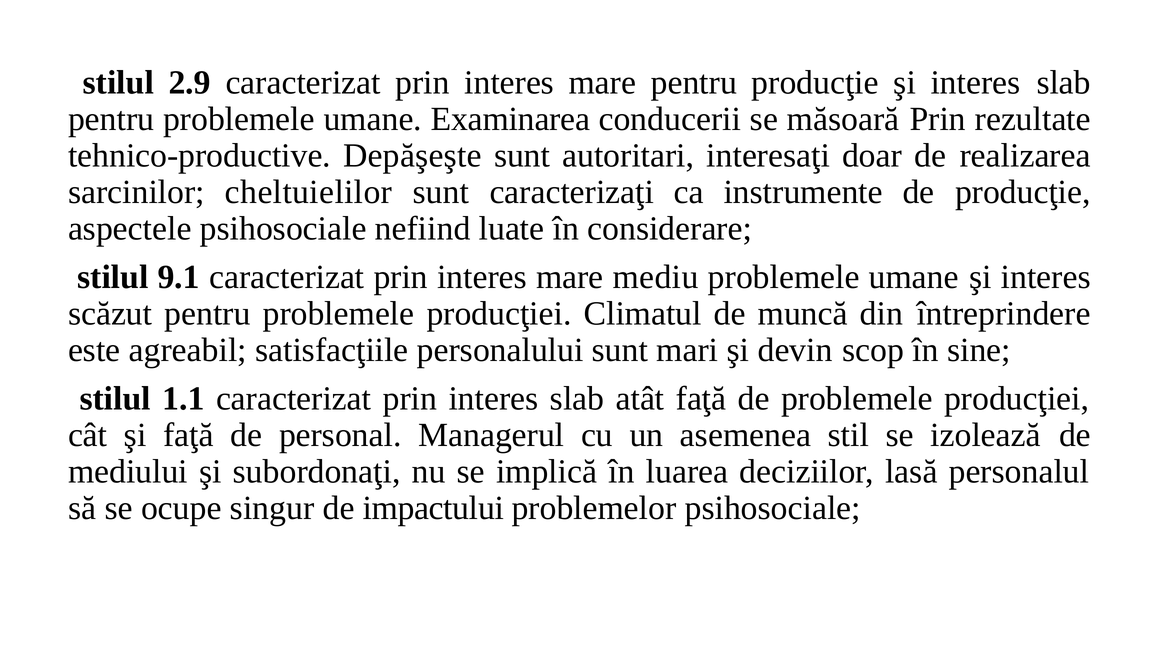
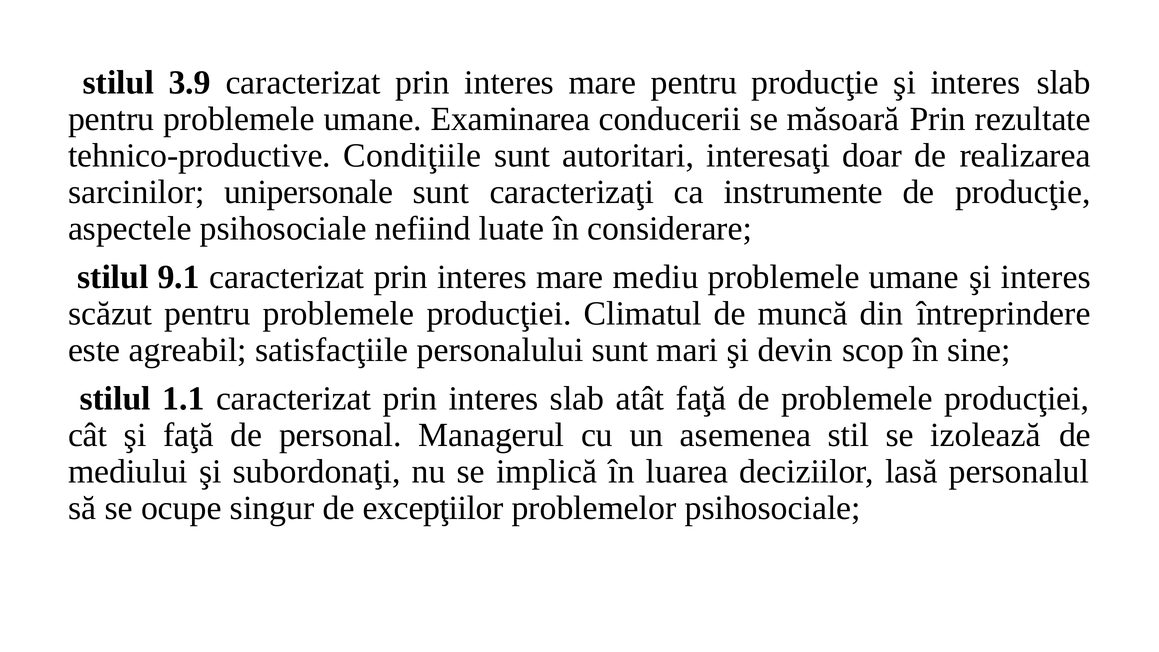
2.9: 2.9 -> 3.9
Depăşeşte: Depăşeşte -> Condiţiile
cheltuielilor: cheltuielilor -> unipersonale
impactului: impactului -> excepţiilor
